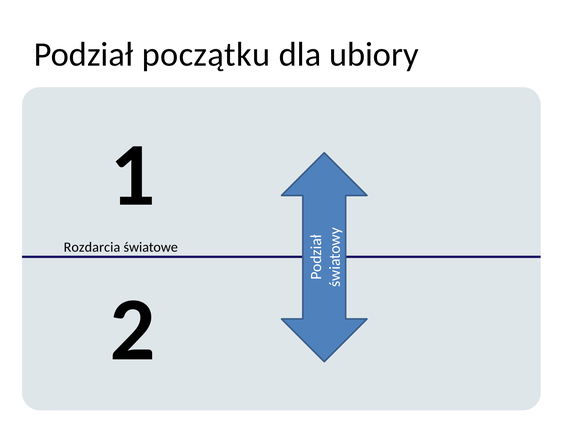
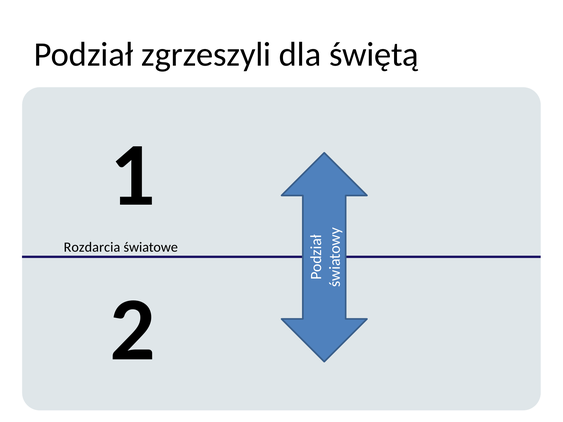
początku: początku -> zgrzeszyli
ubiory: ubiory -> świętą
